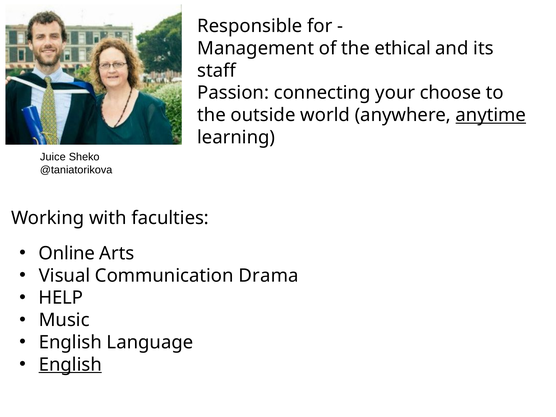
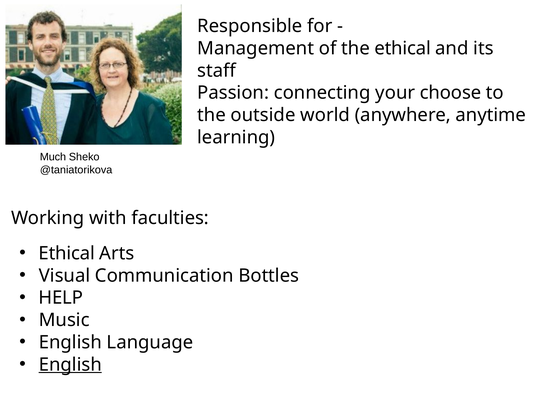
anytime underline: present -> none
Juice: Juice -> Much
Online at (67, 253): Online -> Ethical
Drama: Drama -> Bottles
